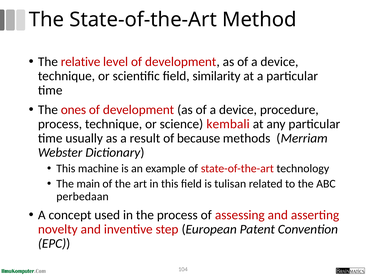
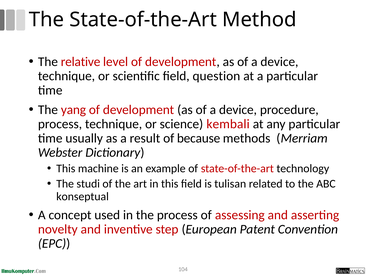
similarity: similarity -> question
ones: ones -> yang
main: main -> studi
perbedaan: perbedaan -> konseptual
